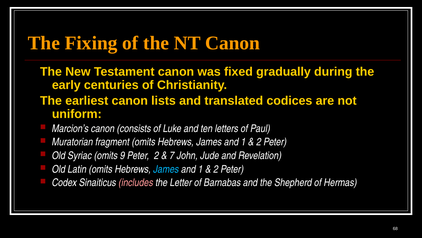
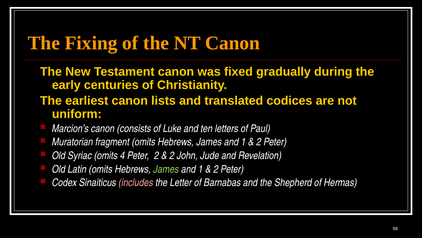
9: 9 -> 4
7 at (172, 155): 7 -> 2
James at (166, 169) colour: light blue -> light green
